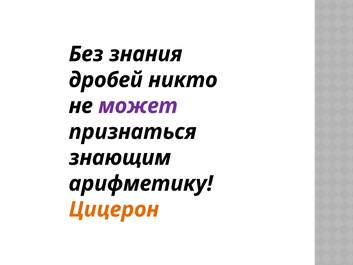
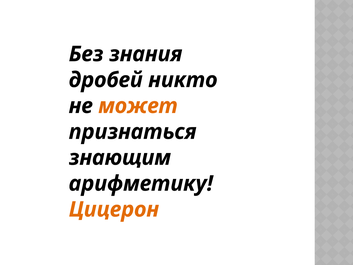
может colour: purple -> orange
